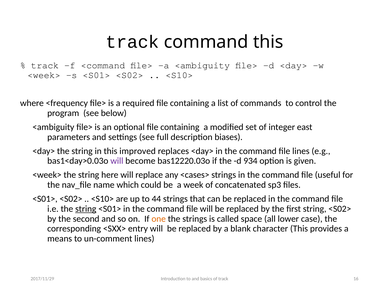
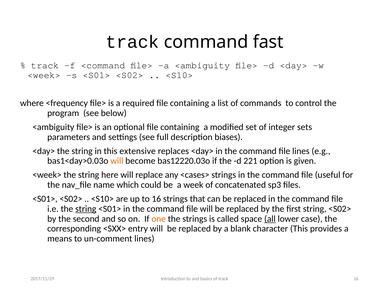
command this: this -> fast
east: east -> sets
improved: improved -> extensive
will at (117, 161) colour: purple -> orange
934: 934 -> 221
to 44: 44 -> 16
all underline: none -> present
